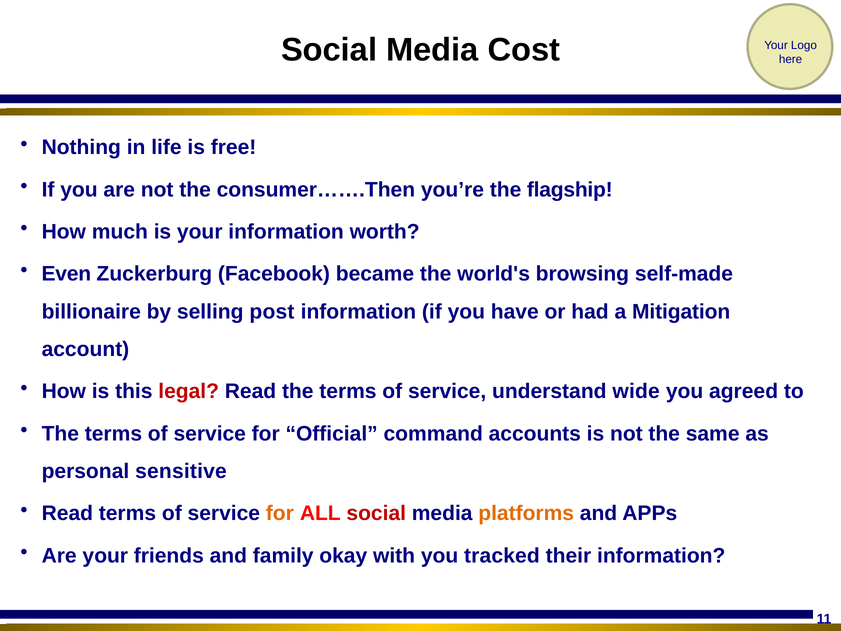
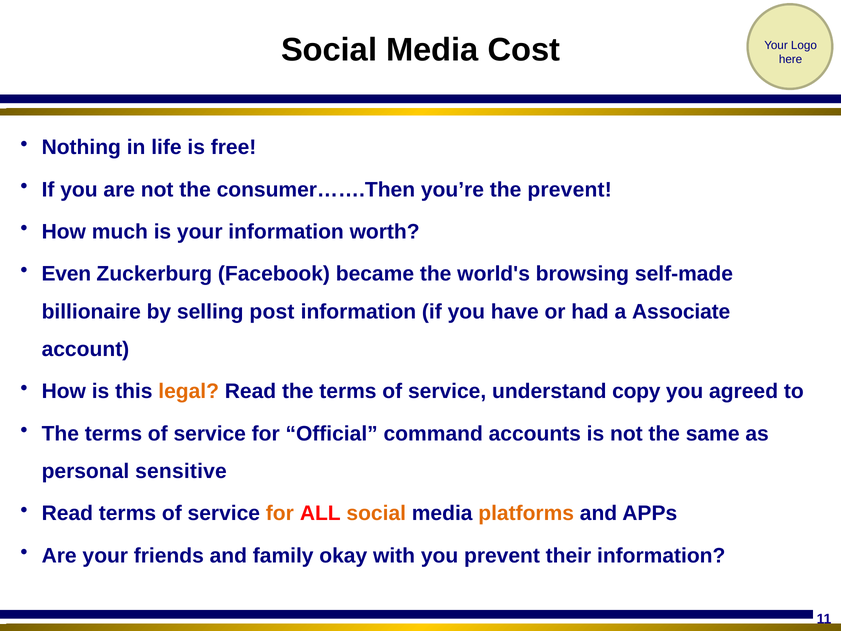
the flagship: flagship -> prevent
Mitigation: Mitigation -> Associate
legal colour: red -> orange
wide: wide -> copy
social at (376, 513) colour: red -> orange
you tracked: tracked -> prevent
